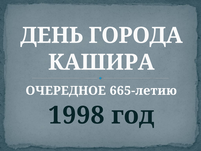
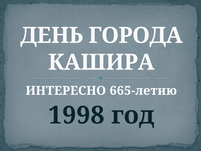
ОЧЕРЕДНОЕ: ОЧЕРЕДНОЕ -> ИНТЕРЕСНО
